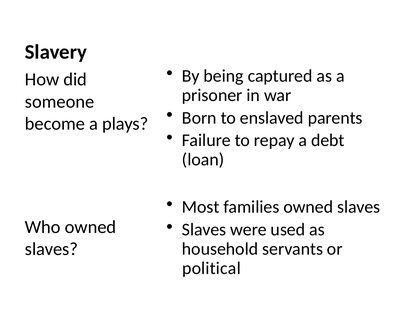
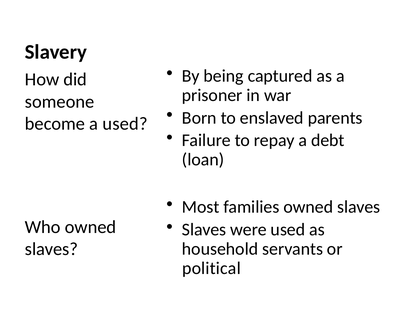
a plays: plays -> used
